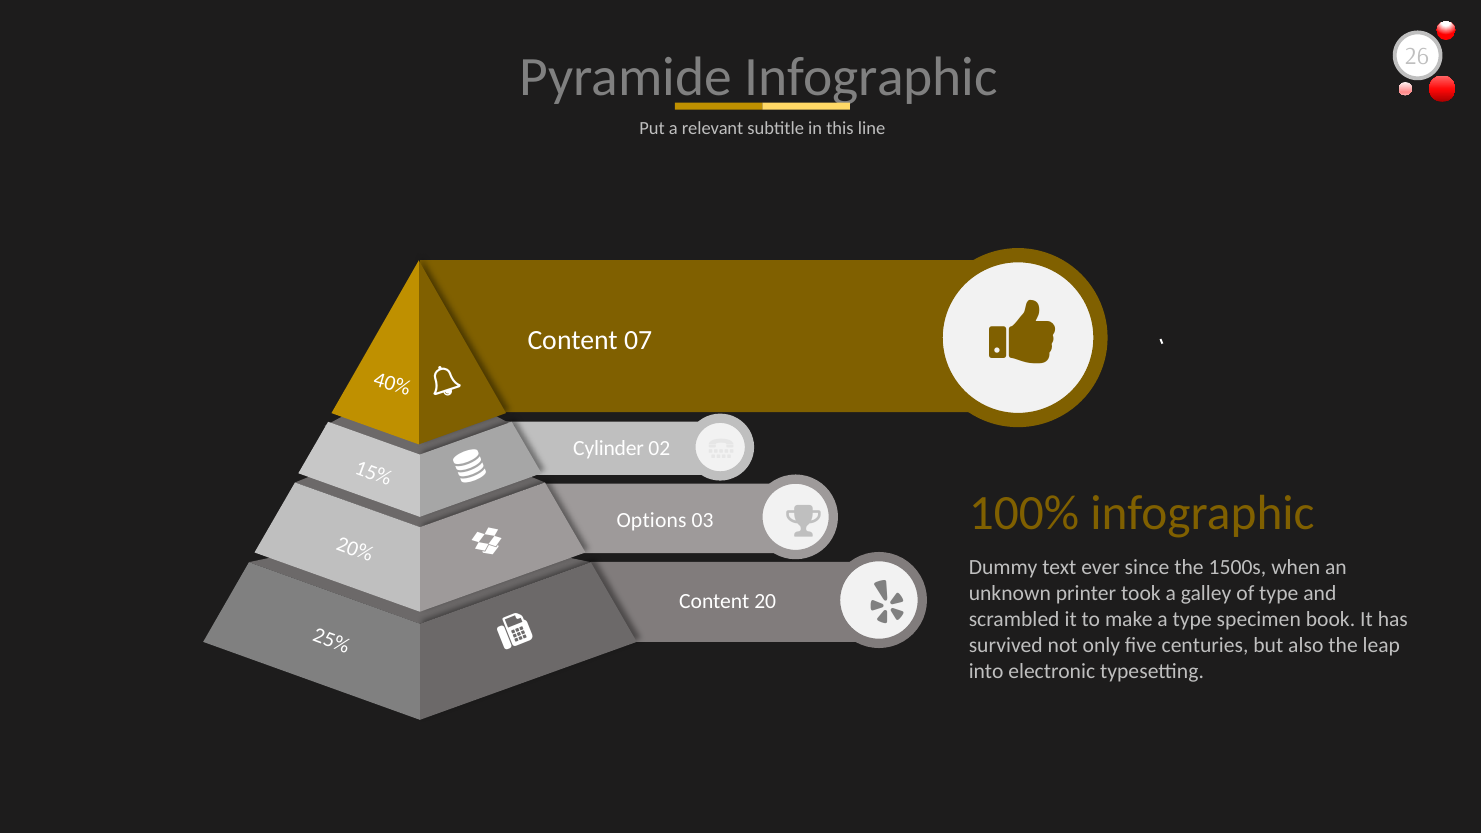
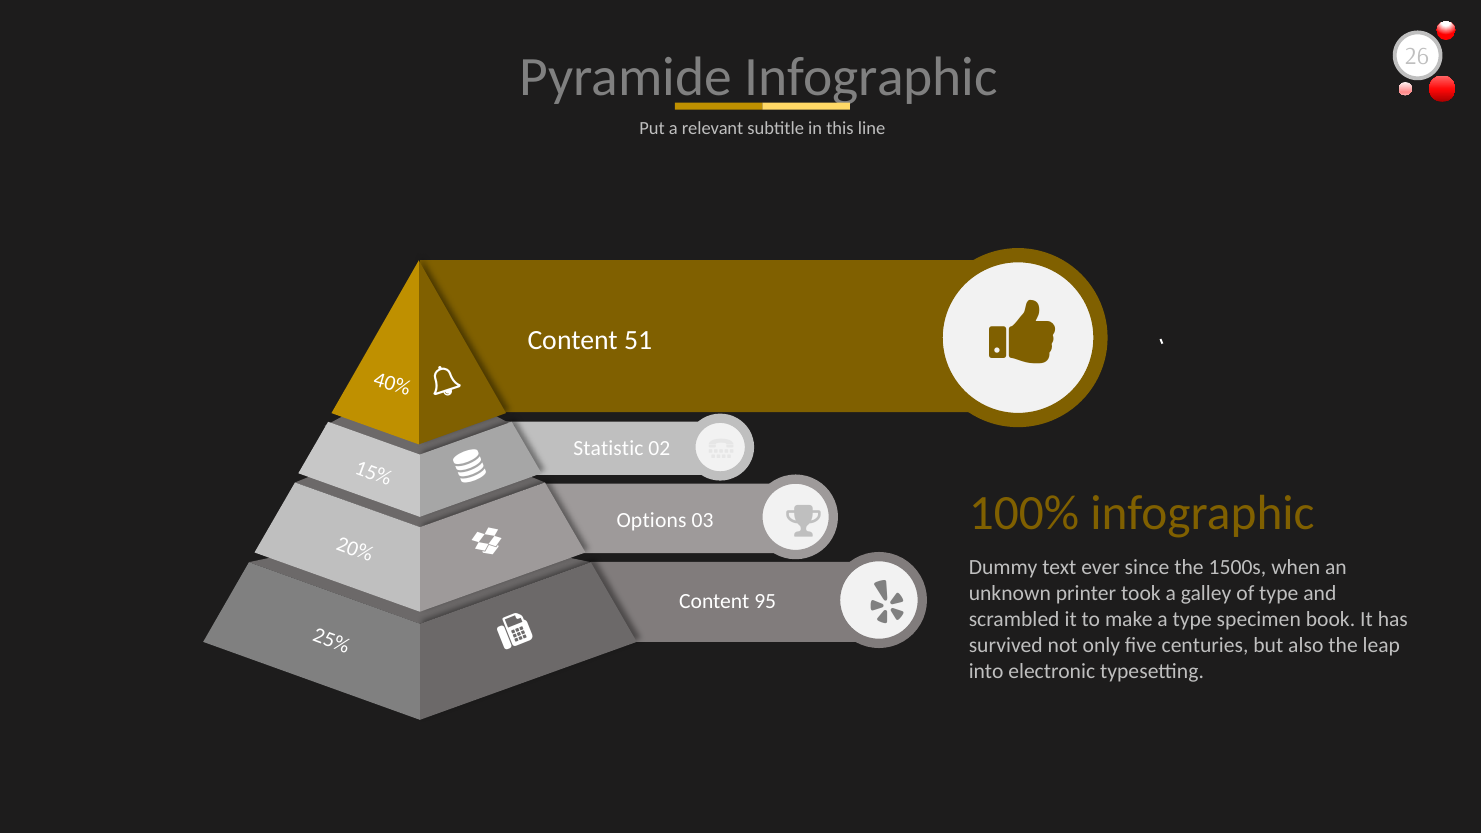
07: 07 -> 51
Cylinder: Cylinder -> Statistic
20: 20 -> 95
